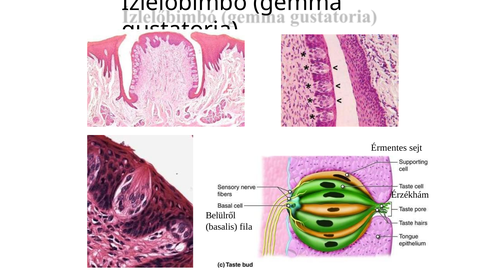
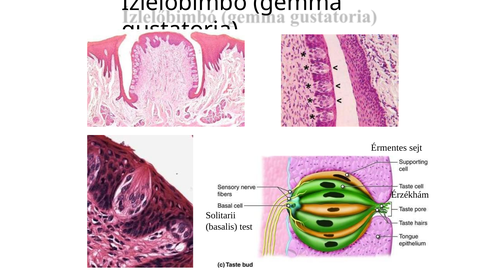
Belülről: Belülről -> Solitarii
fila: fila -> test
